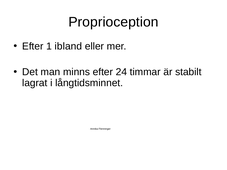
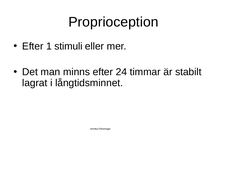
ibland: ibland -> stimuli
